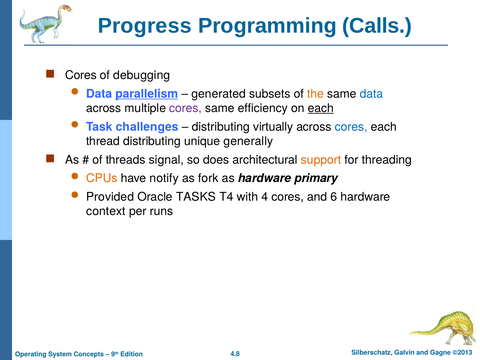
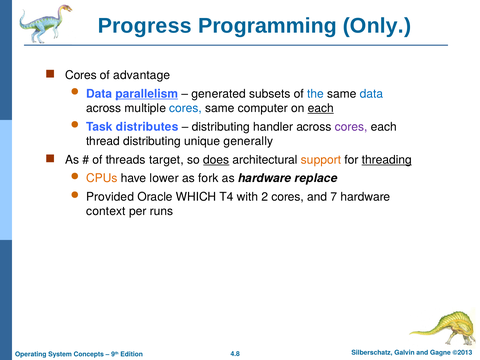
Calls: Calls -> Only
debugging: debugging -> advantage
the colour: orange -> blue
cores at (186, 108) colour: purple -> blue
efficiency: efficiency -> computer
challenges: challenges -> distributes
virtually: virtually -> handler
cores at (351, 127) colour: blue -> purple
signal: signal -> target
does underline: none -> present
threading underline: none -> present
notify: notify -> lower
primary: primary -> replace
TASKS: TASKS -> WHICH
4: 4 -> 2
6: 6 -> 7
